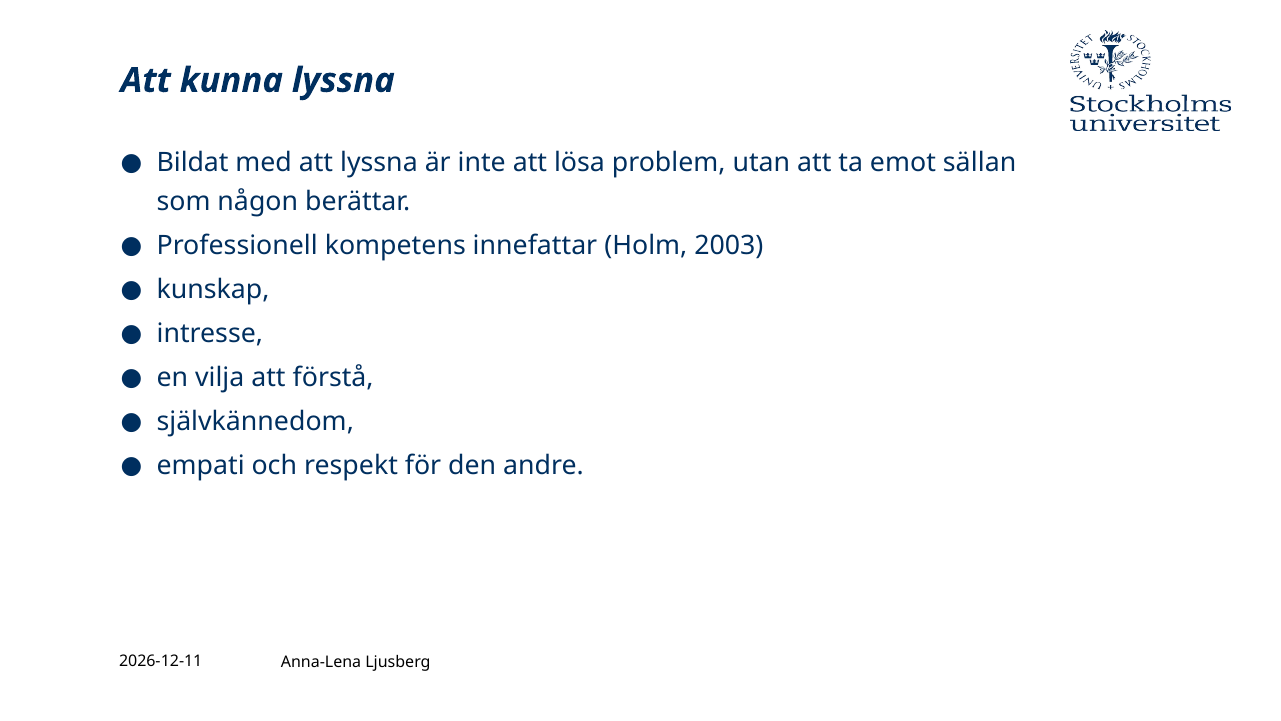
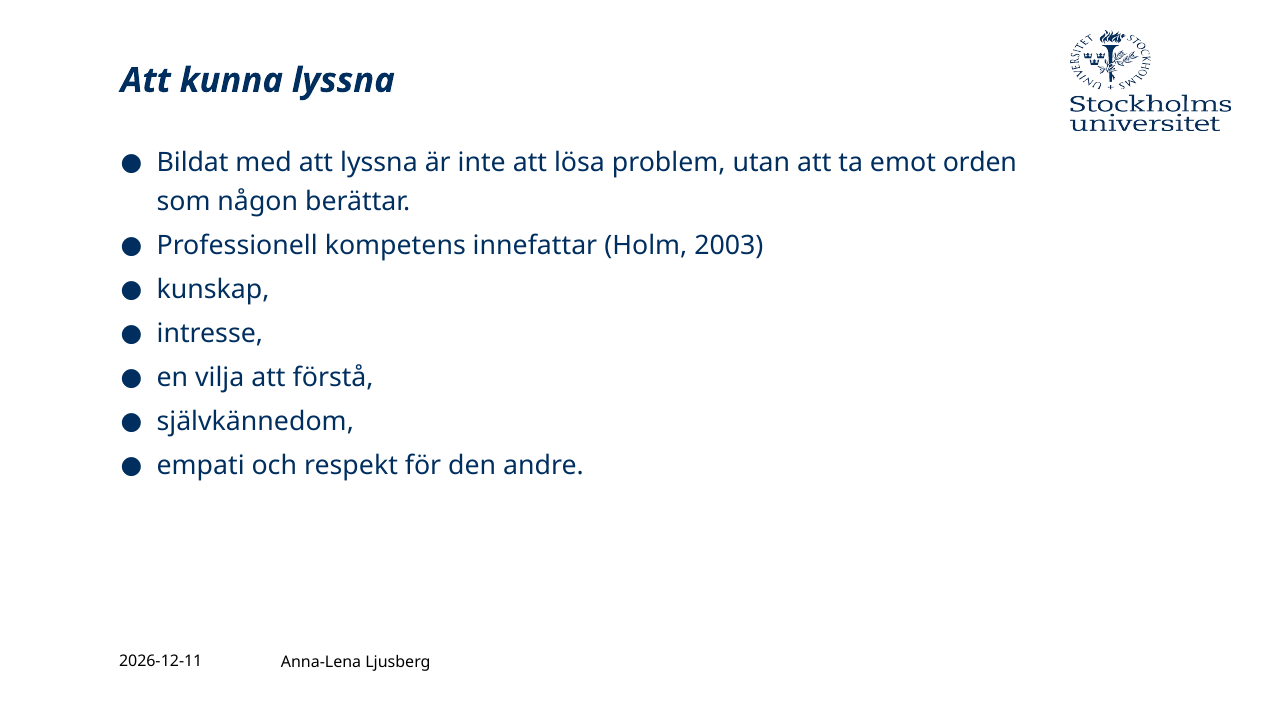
sällan: sällan -> orden
